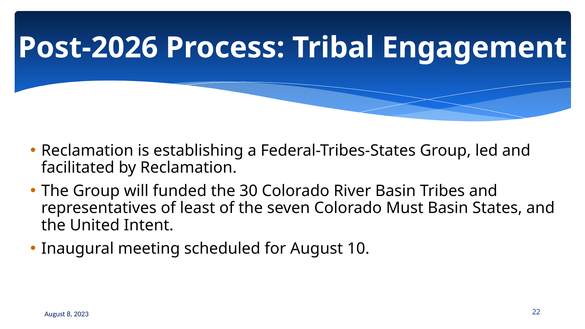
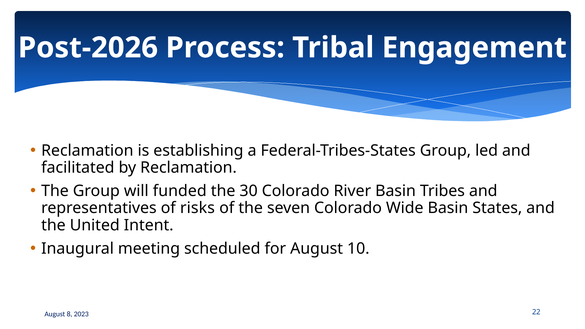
least: least -> risks
Must: Must -> Wide
